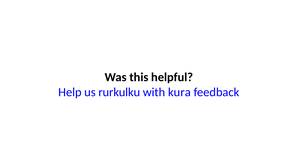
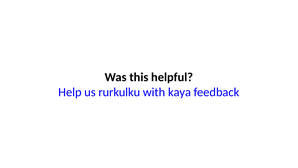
kura: kura -> kaya
